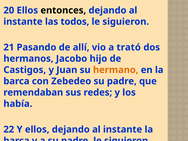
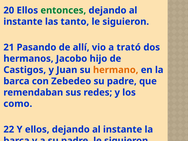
entonces colour: black -> green
todos: todos -> tanto
había: había -> como
